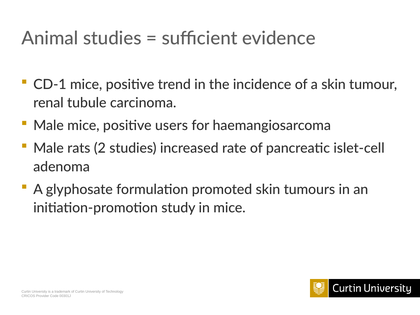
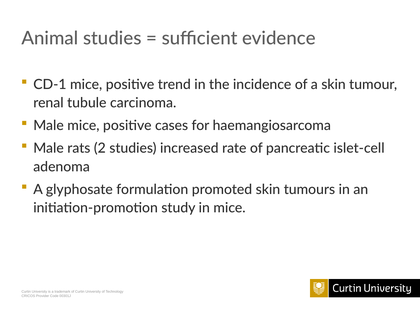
users: users -> cases
